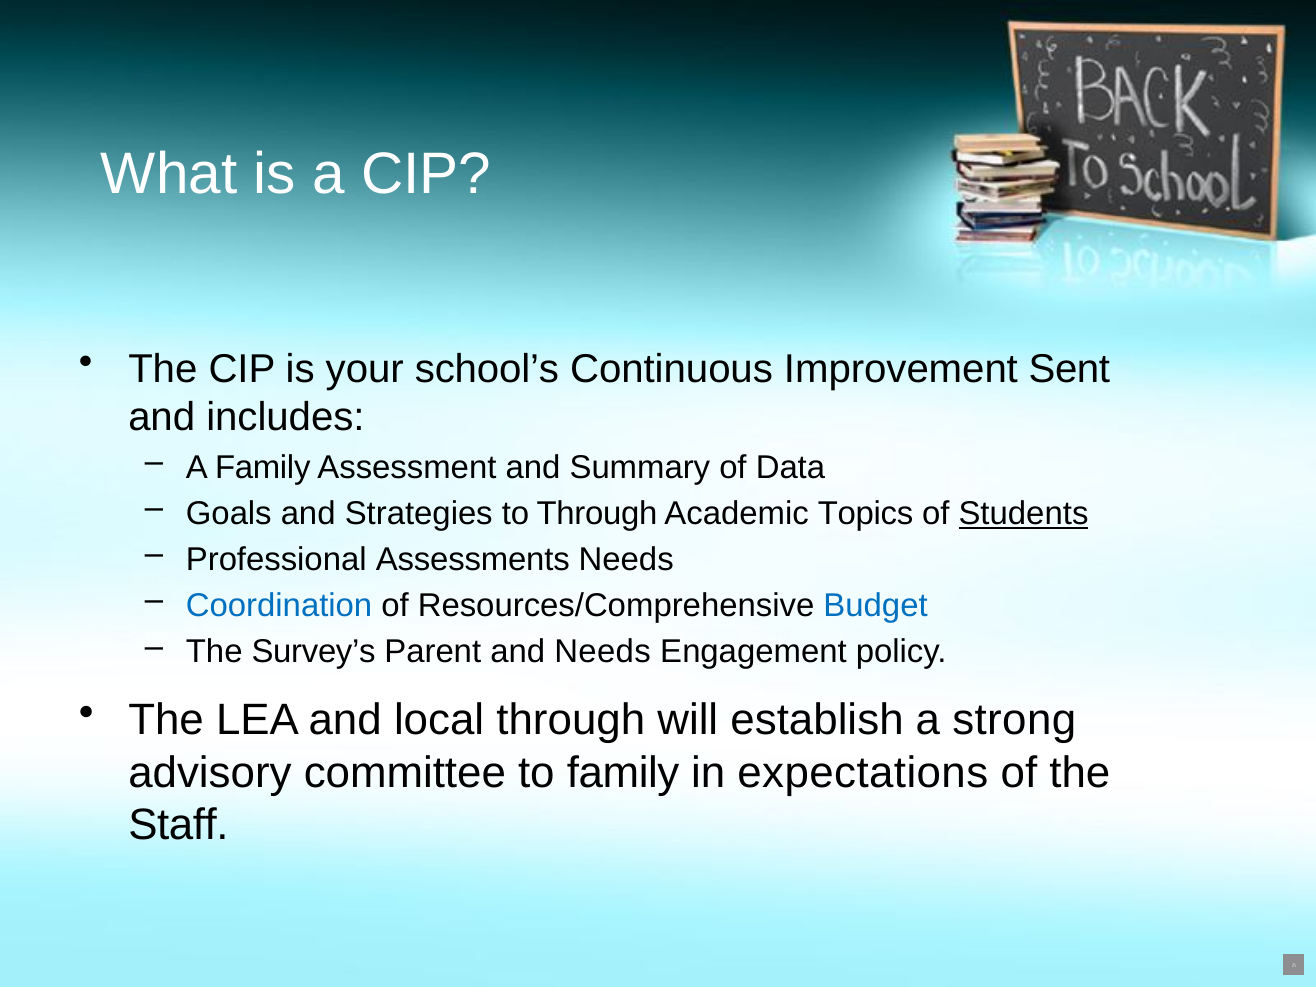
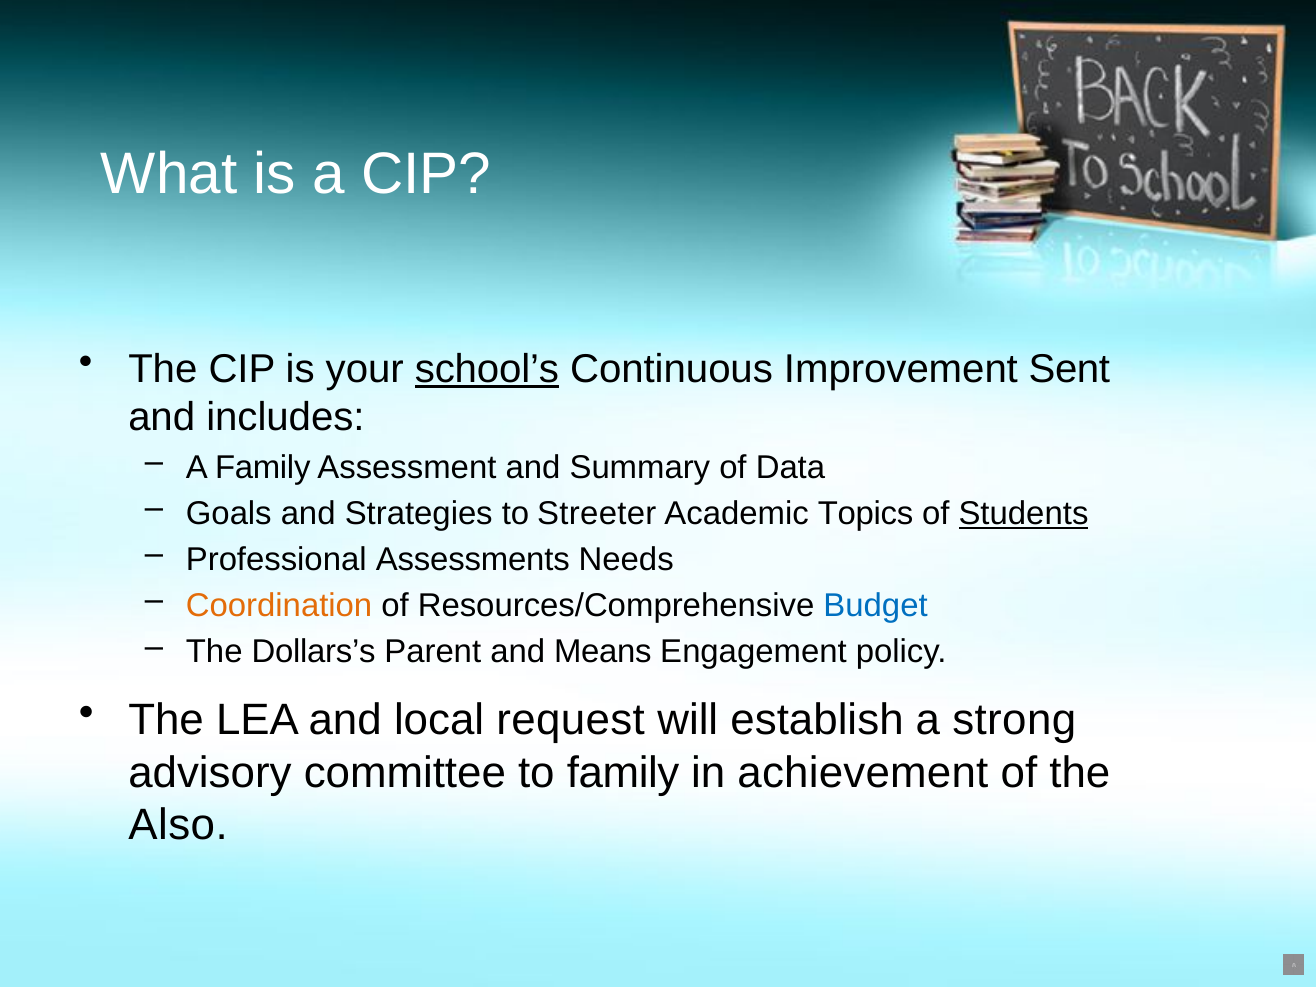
school’s underline: none -> present
to Through: Through -> Streeter
Coordination colour: blue -> orange
Survey’s: Survey’s -> Dollars’s
and Needs: Needs -> Means
local through: through -> request
expectations: expectations -> achievement
Staff: Staff -> Also
